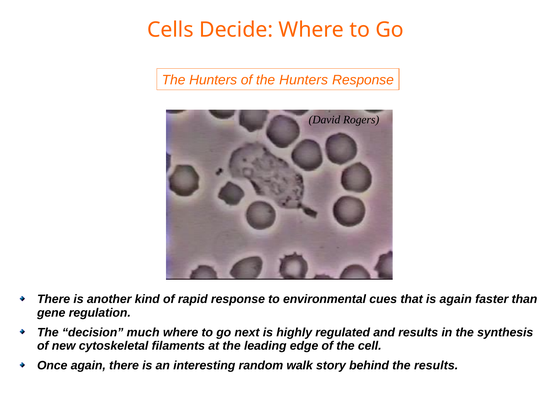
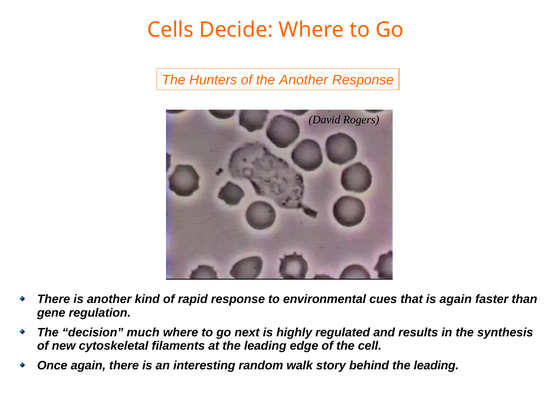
of the Hunters: Hunters -> Another
behind the results: results -> leading
